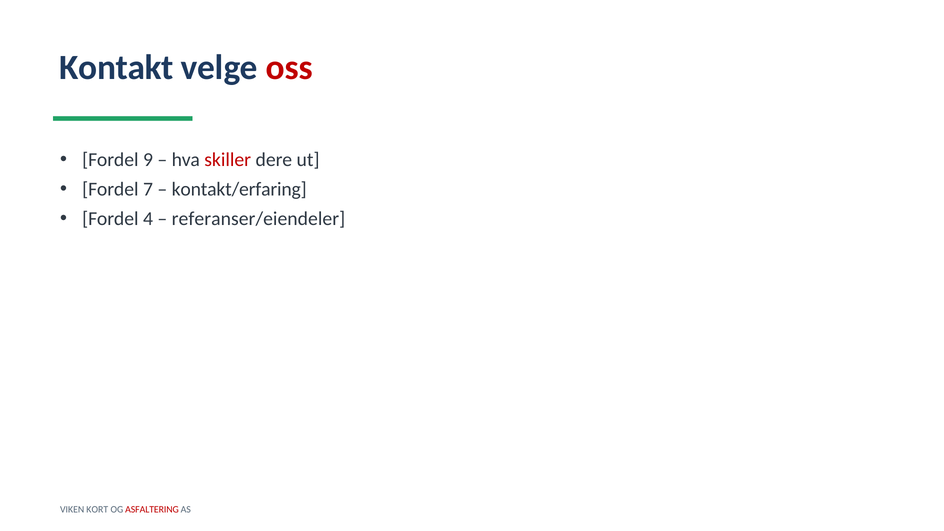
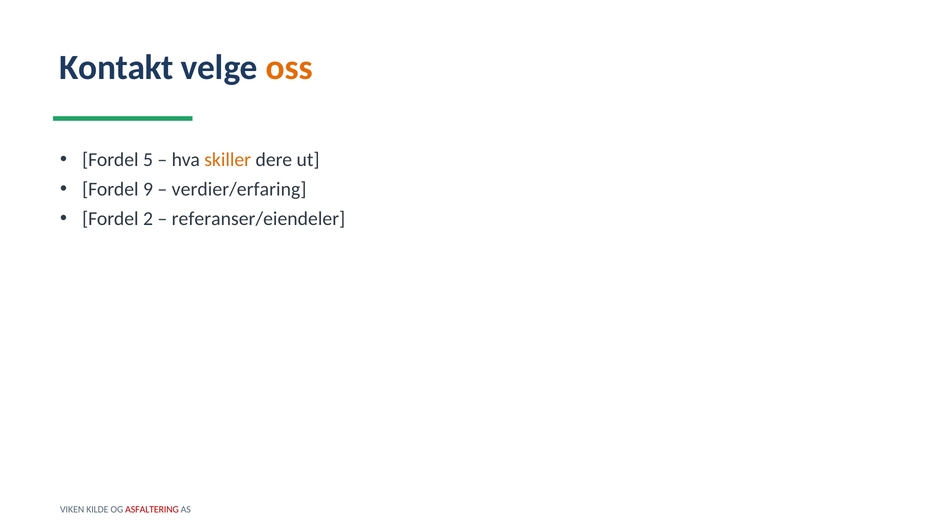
oss colour: red -> orange
9: 9 -> 5
skiller colour: red -> orange
7: 7 -> 9
kontakt/erfaring: kontakt/erfaring -> verdier/erfaring
4: 4 -> 2
KORT: KORT -> KILDE
